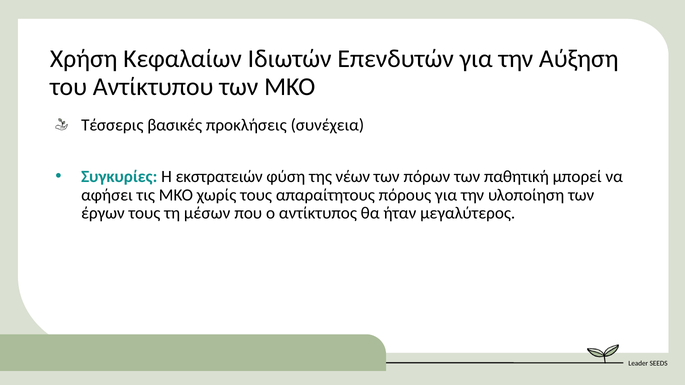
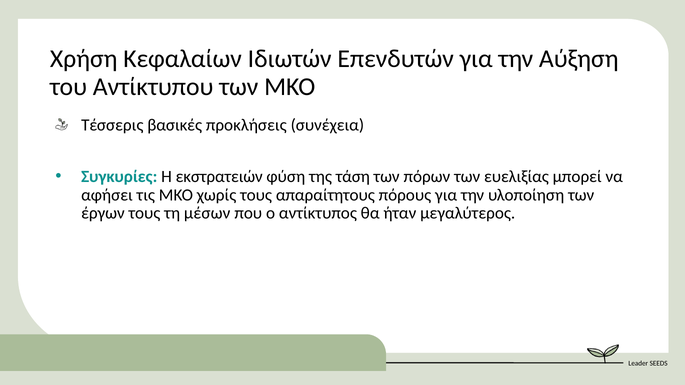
νέων: νέων -> τάση
παθητική: παθητική -> ευελιξίας
